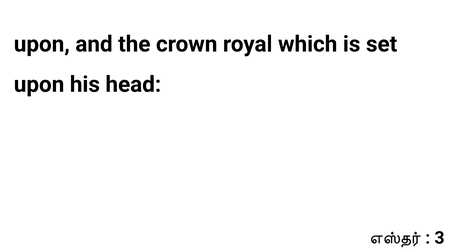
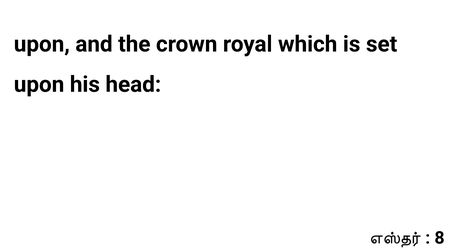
3: 3 -> 8
